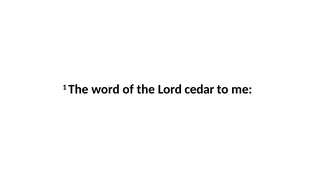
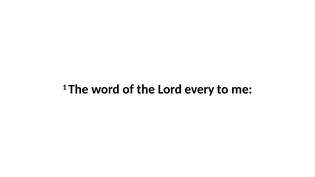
cedar: cedar -> every
